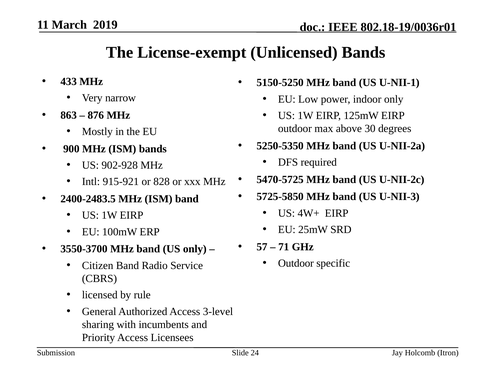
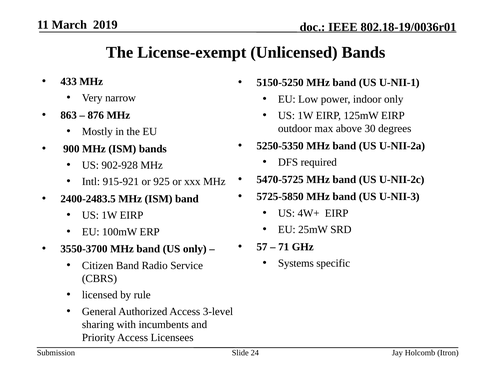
828: 828 -> 925
Outdoor at (296, 263): Outdoor -> Systems
